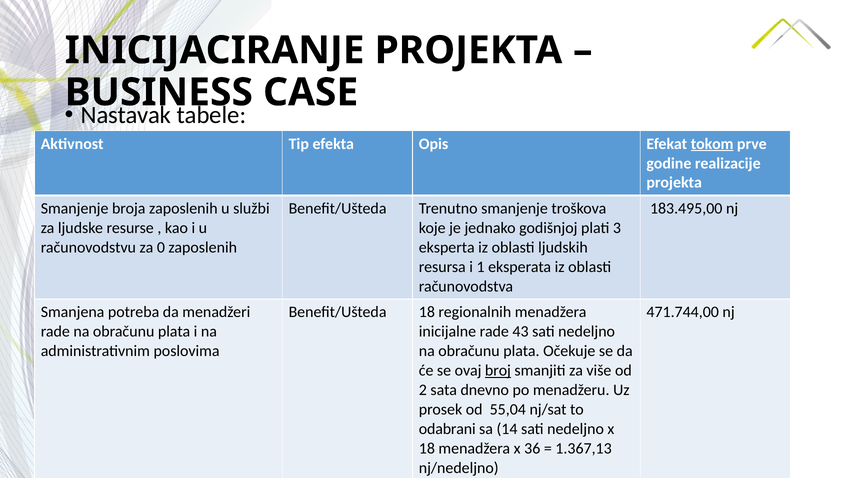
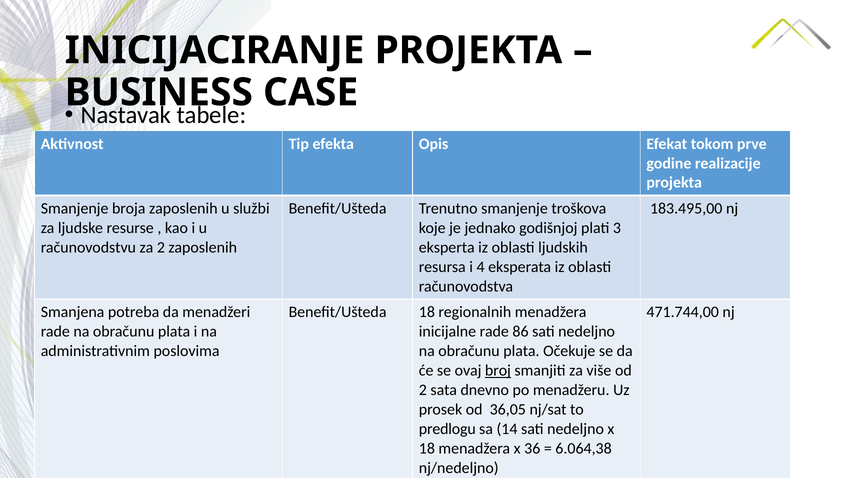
tokom underline: present -> none
za 0: 0 -> 2
1: 1 -> 4
43: 43 -> 86
55,04: 55,04 -> 36,05
odabrani: odabrani -> predlogu
1.367,13: 1.367,13 -> 6.064,38
